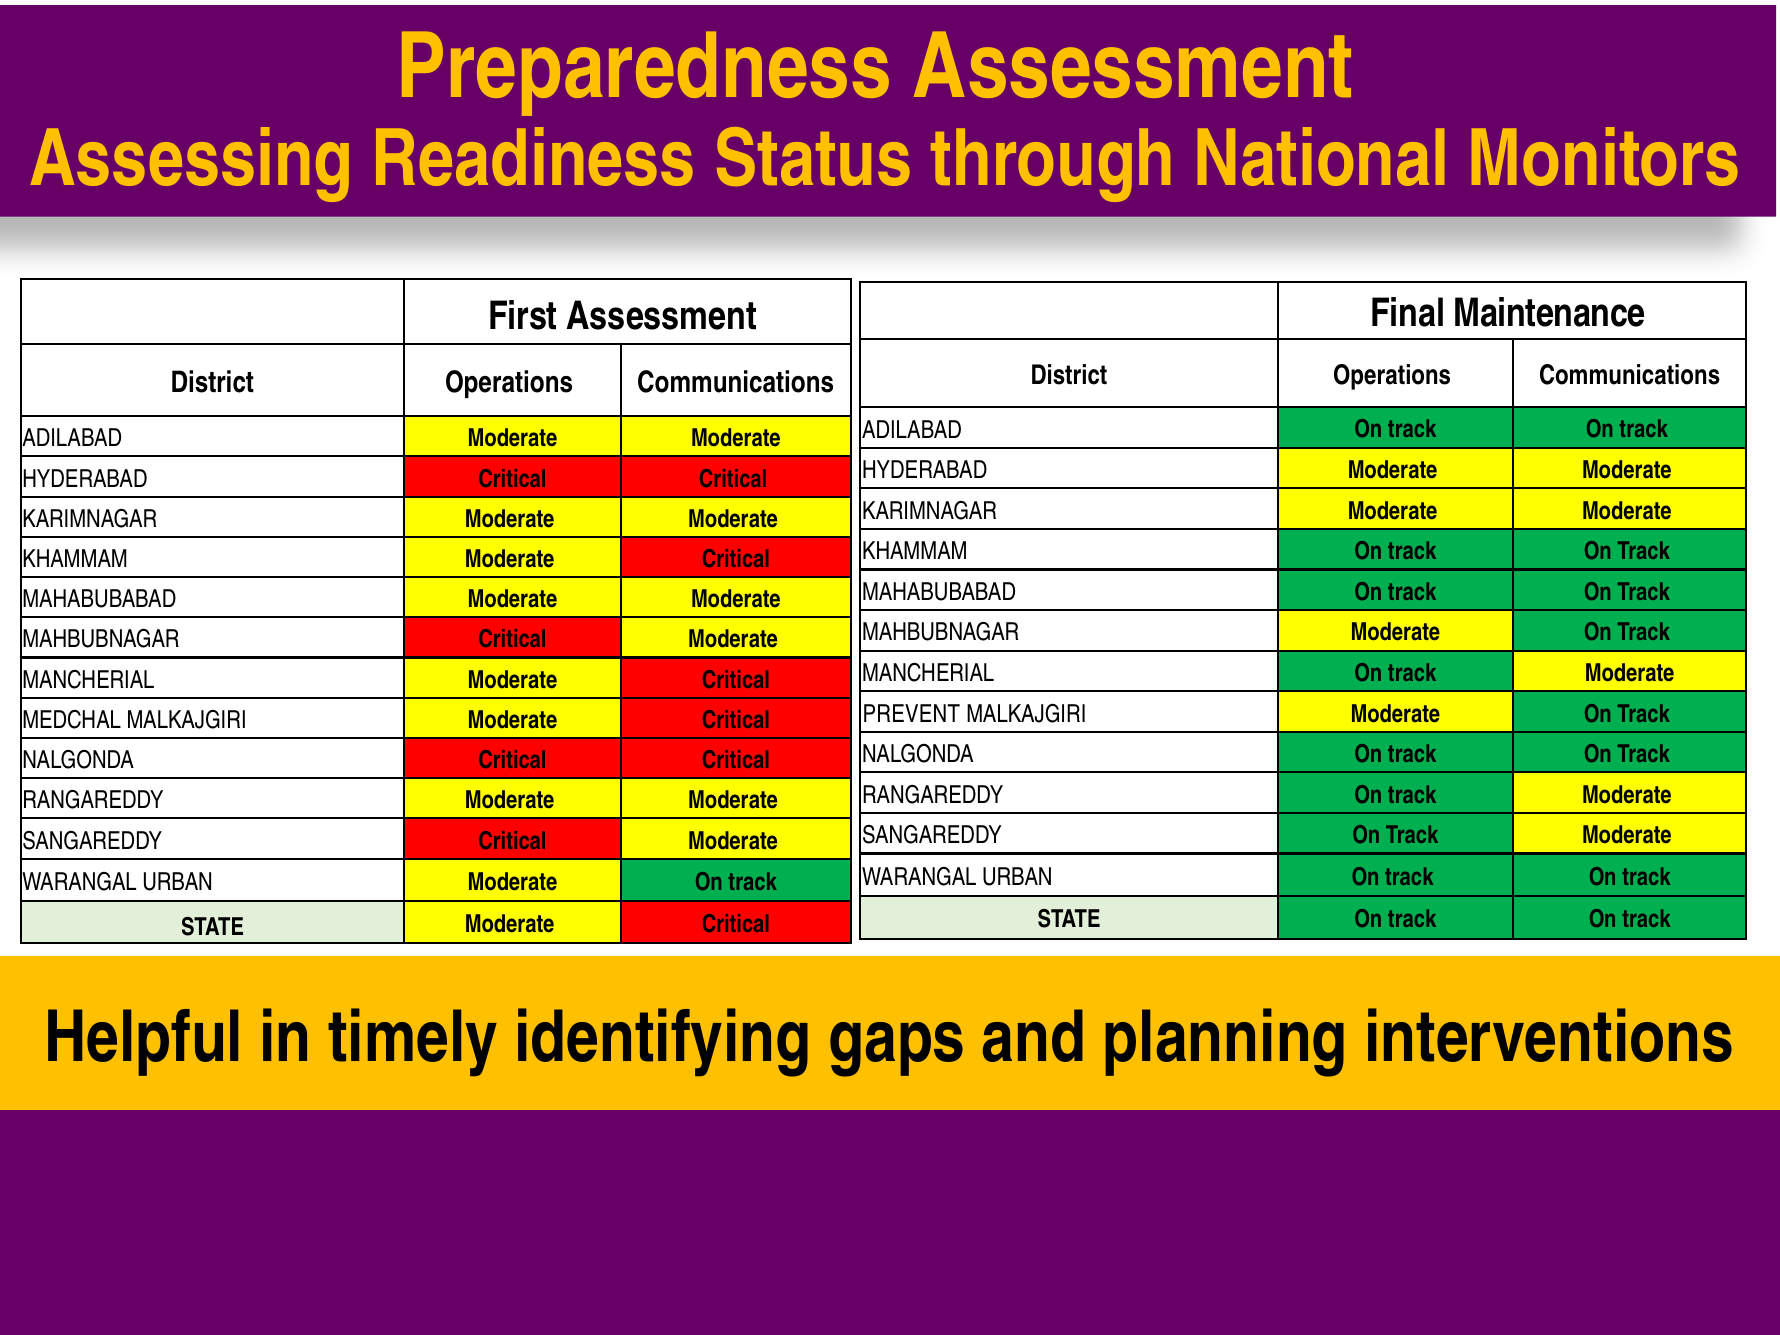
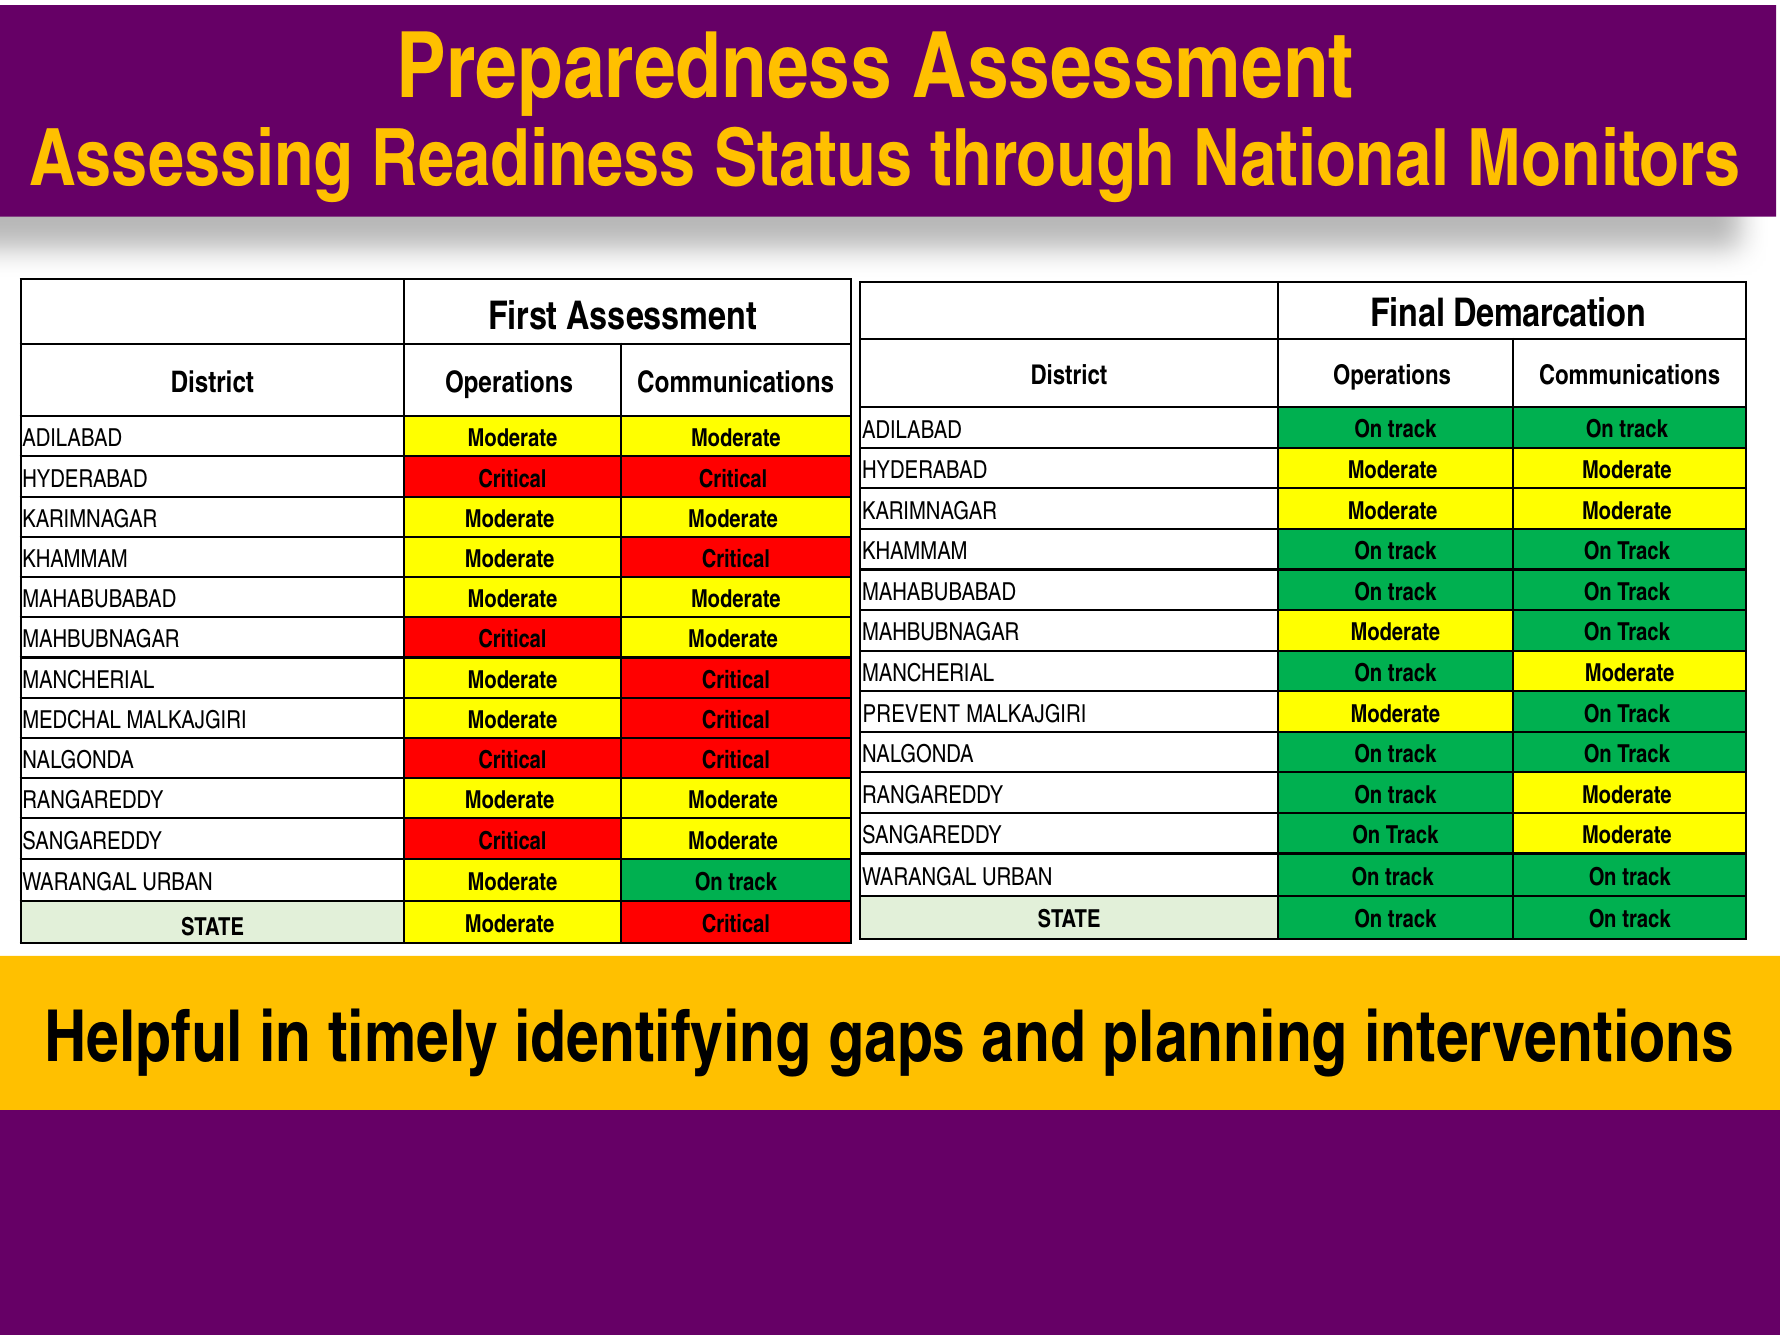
Maintenance: Maintenance -> Demarcation
